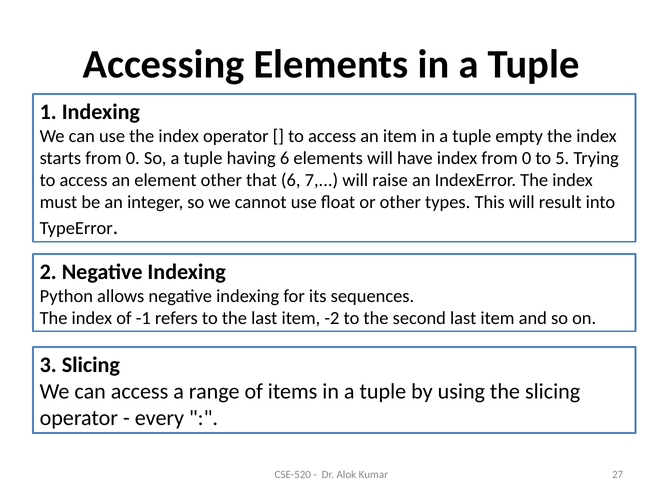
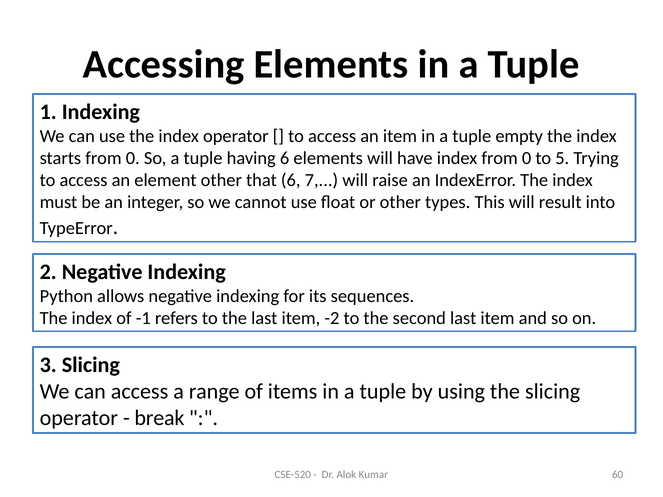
every: every -> break
27: 27 -> 60
